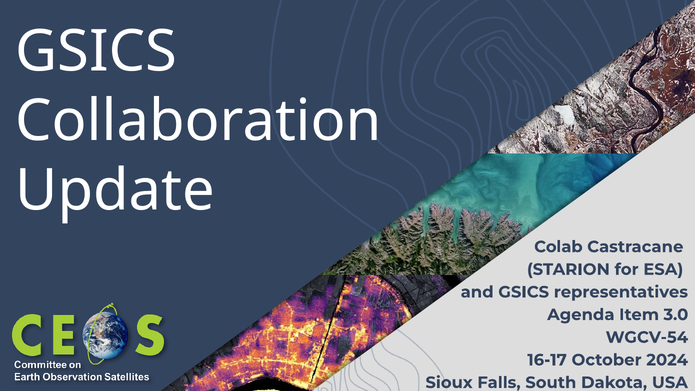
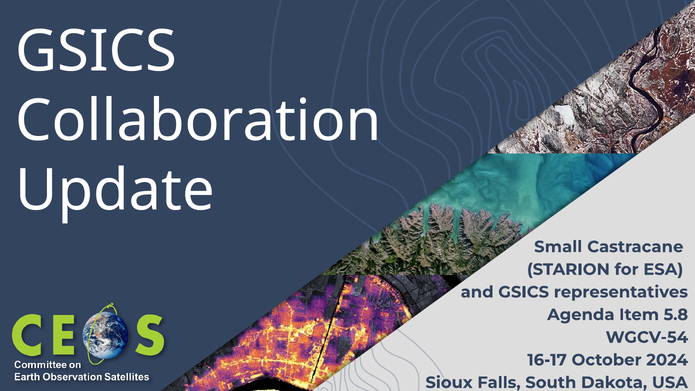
Colab: Colab -> Small
3.0: 3.0 -> 5.8
